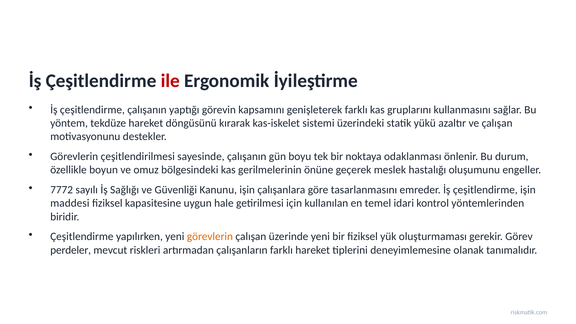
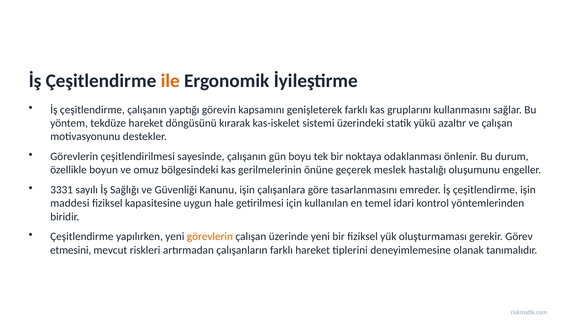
ile colour: red -> orange
7772: 7772 -> 3331
perdeler: perdeler -> etmesini
